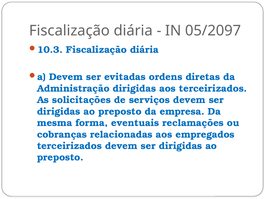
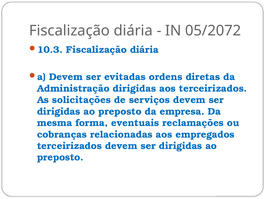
05/2097: 05/2097 -> 05/2072
